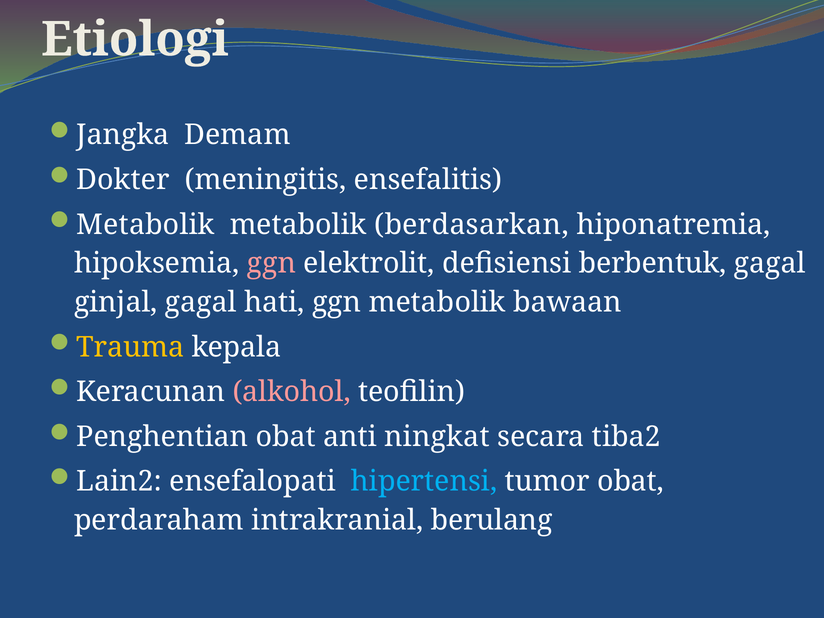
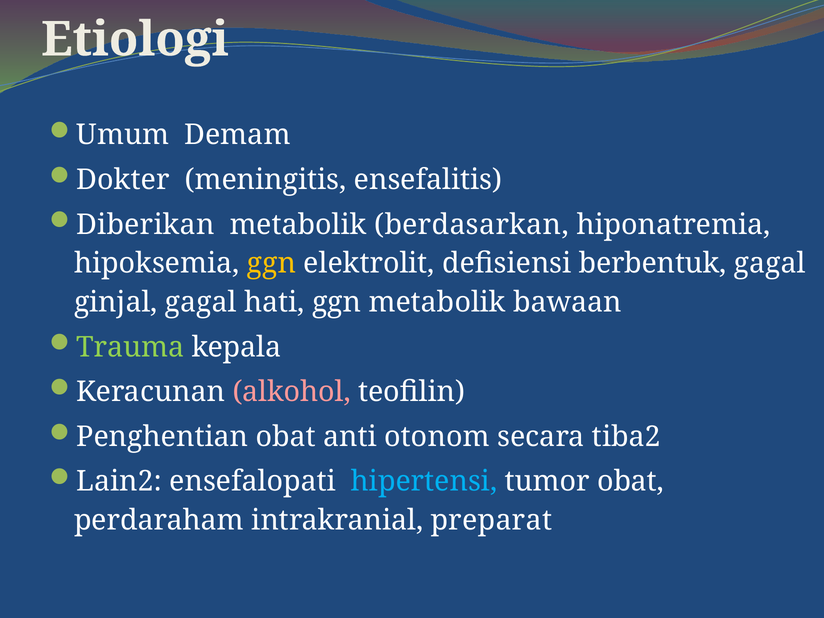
Jangka: Jangka -> Umum
Metabolik at (145, 225): Metabolik -> Diberikan
ggn at (271, 263) colour: pink -> yellow
Trauma colour: yellow -> light green
ningkat: ningkat -> otonom
berulang: berulang -> preparat
